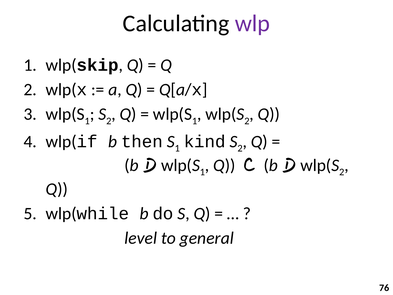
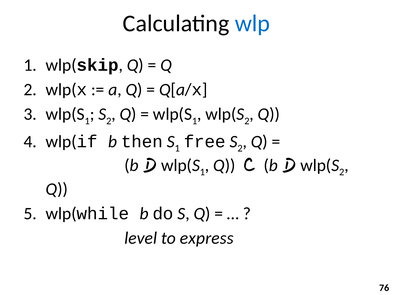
wlp colour: purple -> blue
kind: kind -> free
general: general -> express
